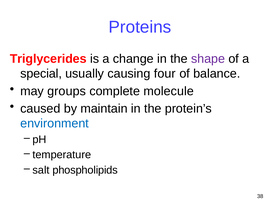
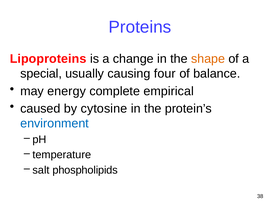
Triglycerides: Triglycerides -> Lipoproteins
shape colour: purple -> orange
groups: groups -> energy
molecule: molecule -> empirical
maintain: maintain -> cytosine
